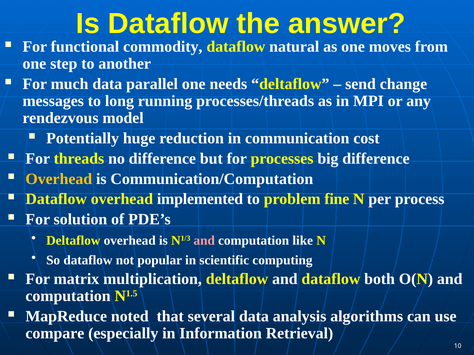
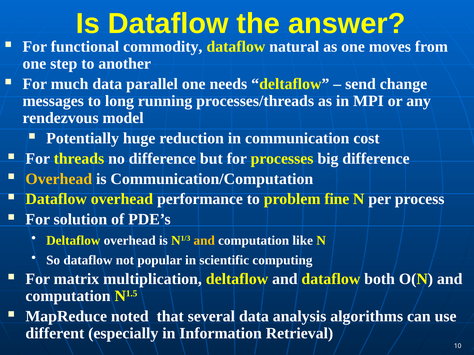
implemented: implemented -> performance
and at (204, 241) colour: pink -> yellow
compare: compare -> different
